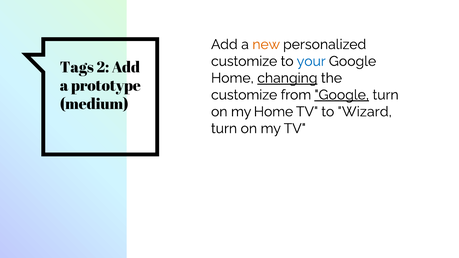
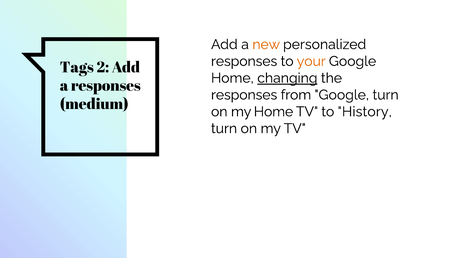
customize at (244, 61): customize -> responses
your colour: blue -> orange
a prototype: prototype -> responses
customize at (244, 95): customize -> responses
Google at (342, 95) underline: present -> none
Wizard: Wizard -> History
